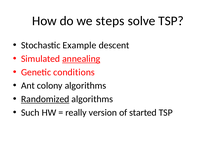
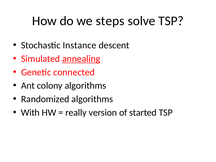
Example: Example -> Instance
conditions: conditions -> connected
Randomized underline: present -> none
Such: Such -> With
